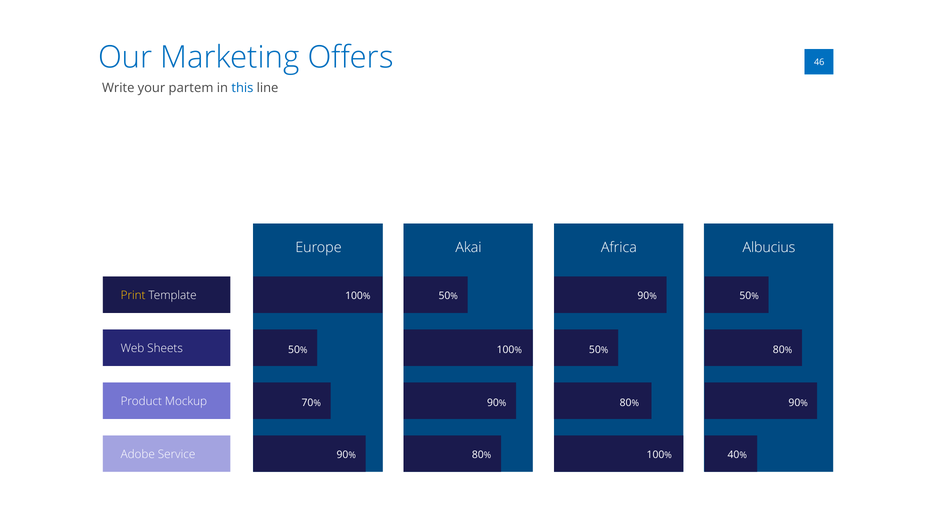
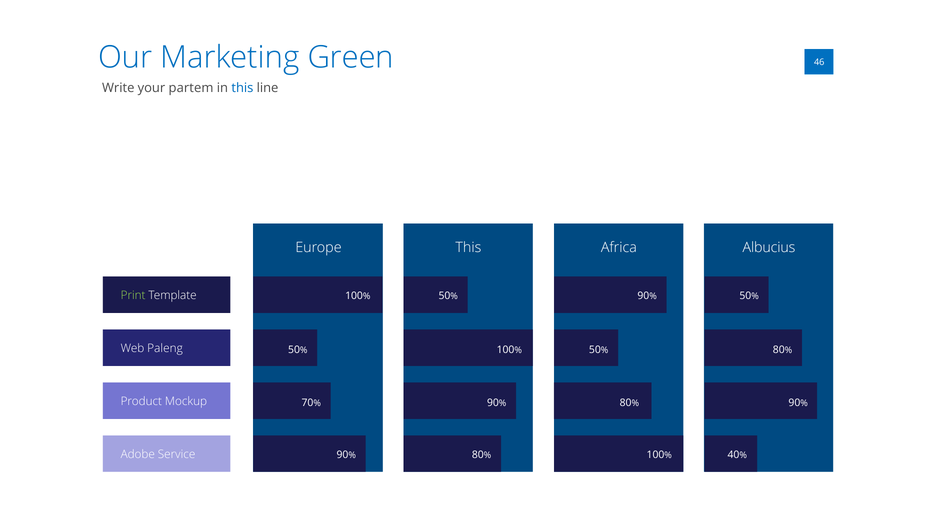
Offers: Offers -> Green
Europe Akai: Akai -> This
Print colour: yellow -> light green
Sheets: Sheets -> Paleng
